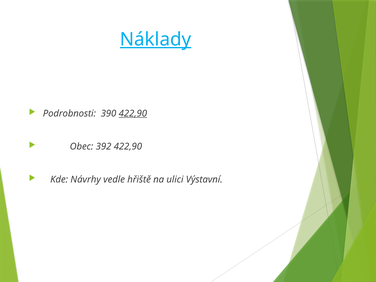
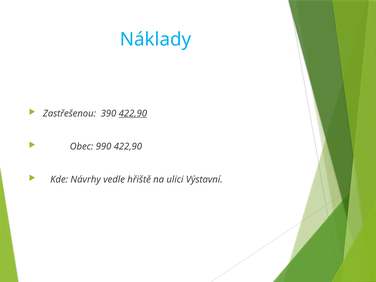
Náklady underline: present -> none
Podrobnosti: Podrobnosti -> Zastřešenou
392: 392 -> 990
